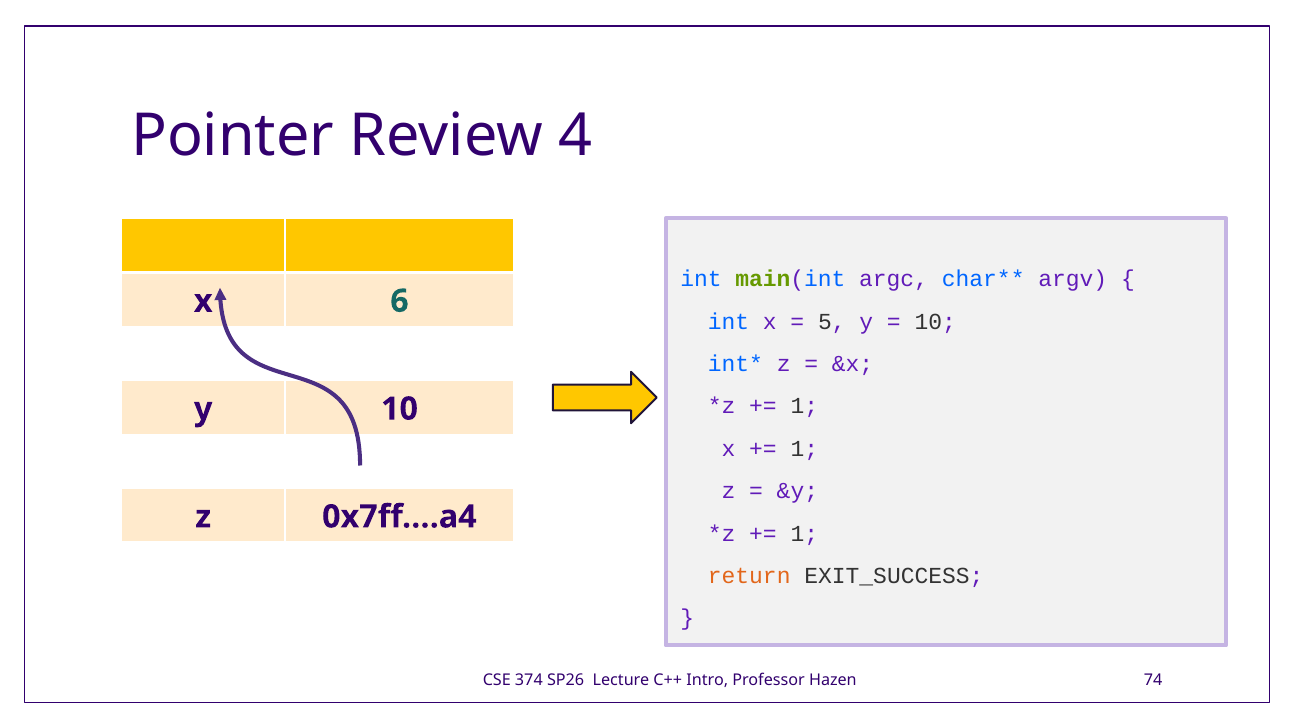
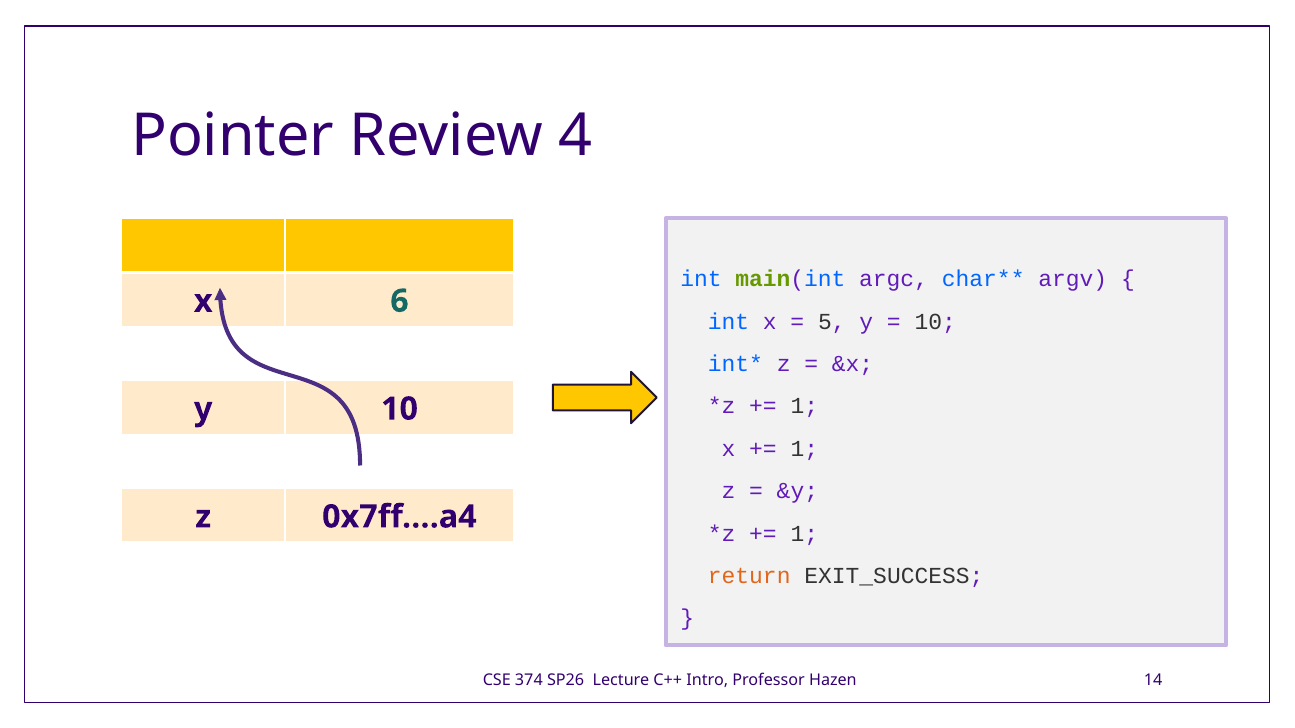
74: 74 -> 14
